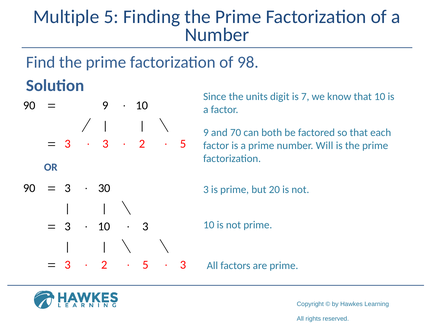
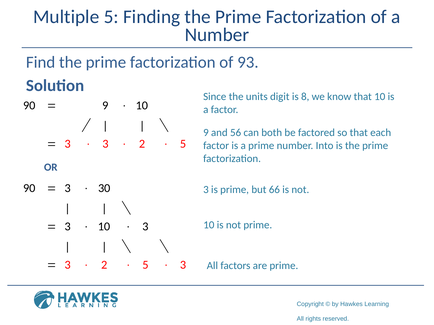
98: 98 -> 93
7: 7 -> 8
70: 70 -> 56
Will: Will -> Into
20: 20 -> 66
